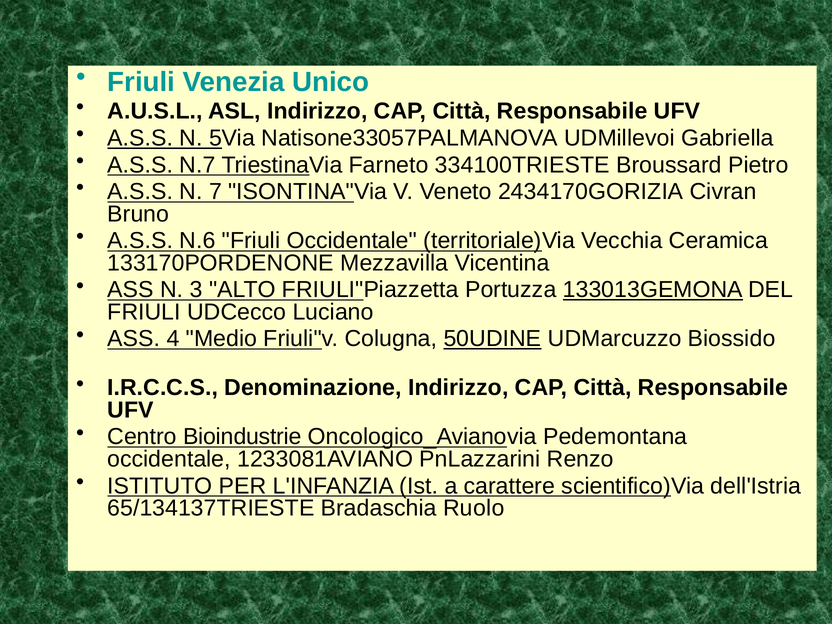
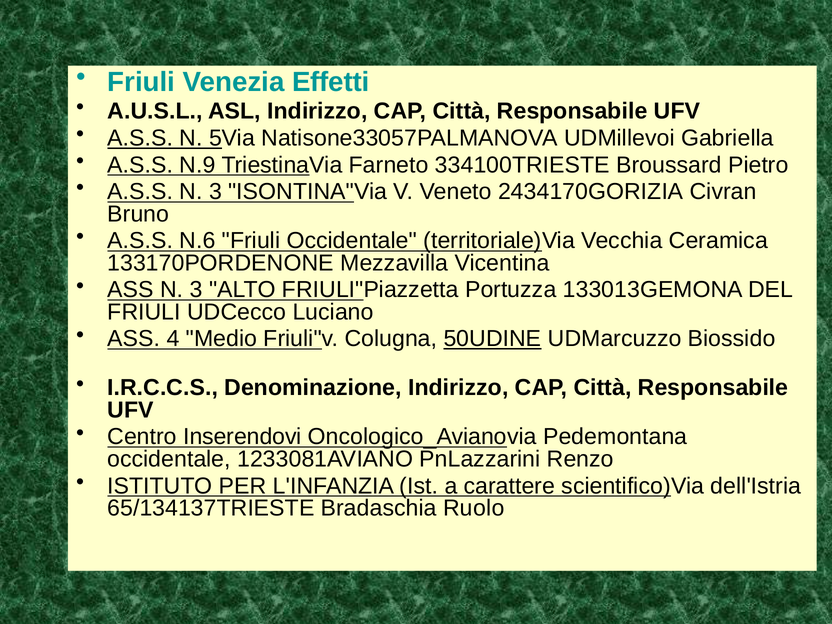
Unico: Unico -> Effetti
N.7: N.7 -> N.9
A.S.S N 7: 7 -> 3
133013GEMONA underline: present -> none
Bioindustrie: Bioindustrie -> Inserendovi
